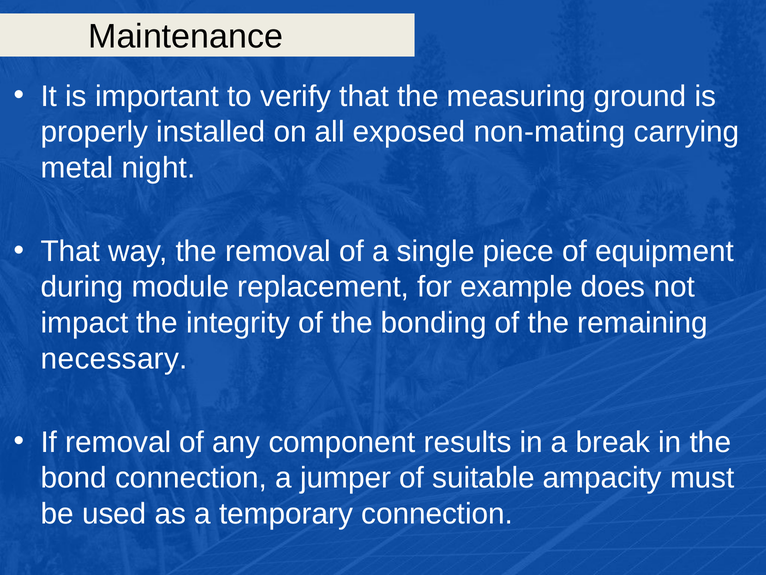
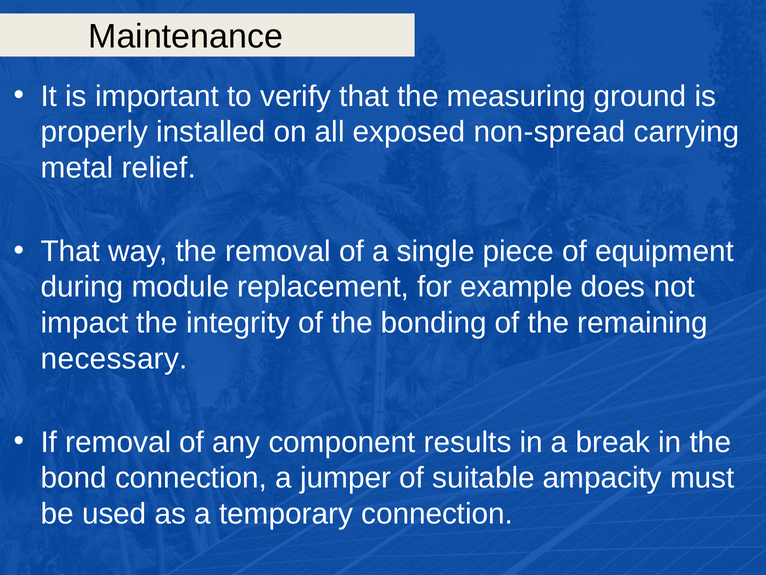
non-mating: non-mating -> non-spread
night: night -> relief
